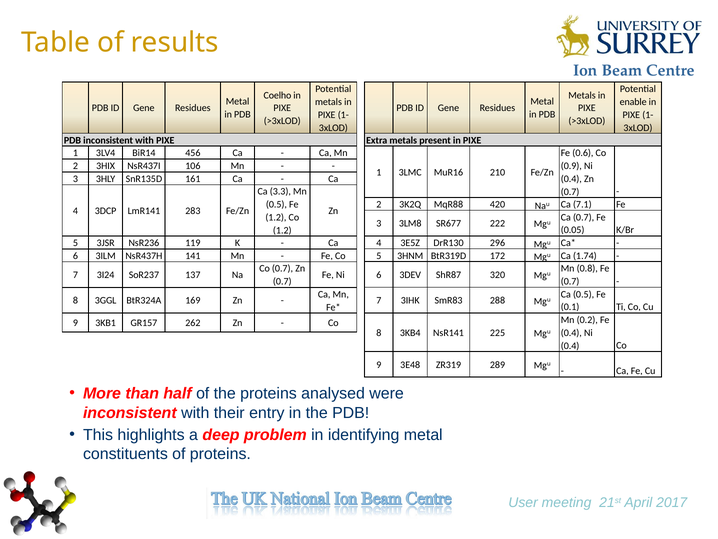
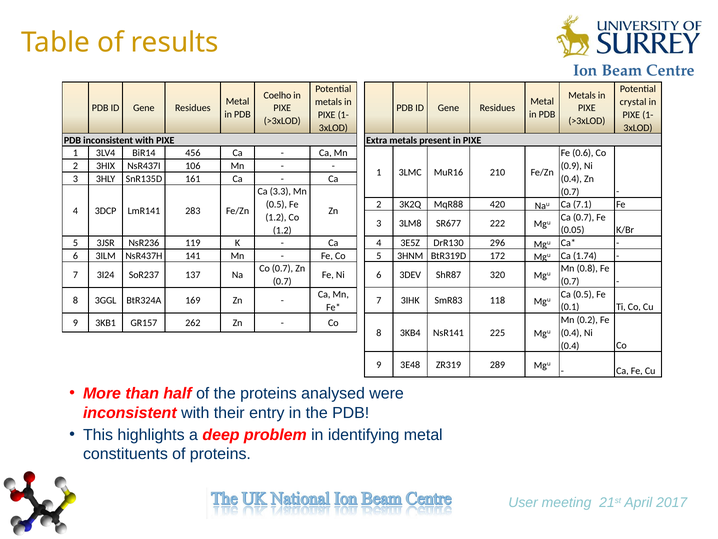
enable: enable -> crystal
288: 288 -> 118
